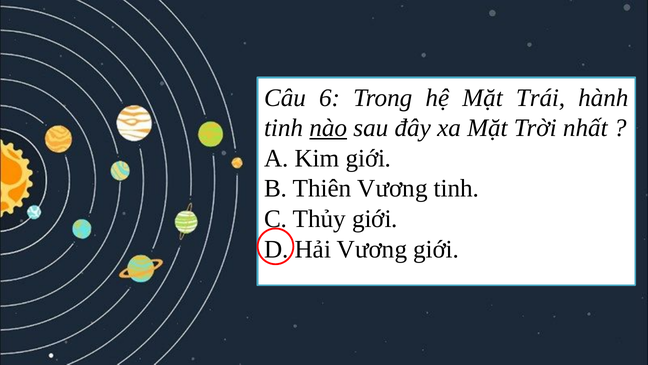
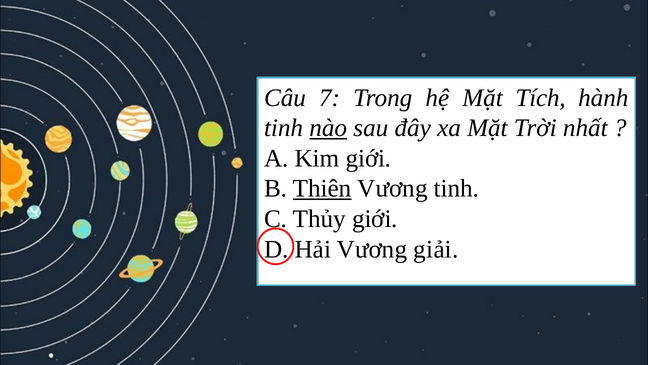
6: 6 -> 7
Trái: Trái -> Tích
Thiên underline: none -> present
Vương giới: giới -> giải
